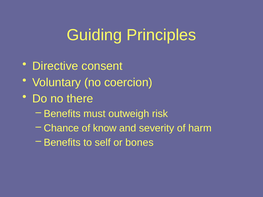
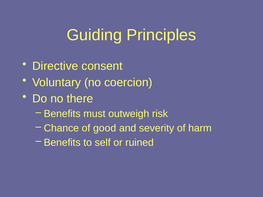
know: know -> good
bones: bones -> ruined
